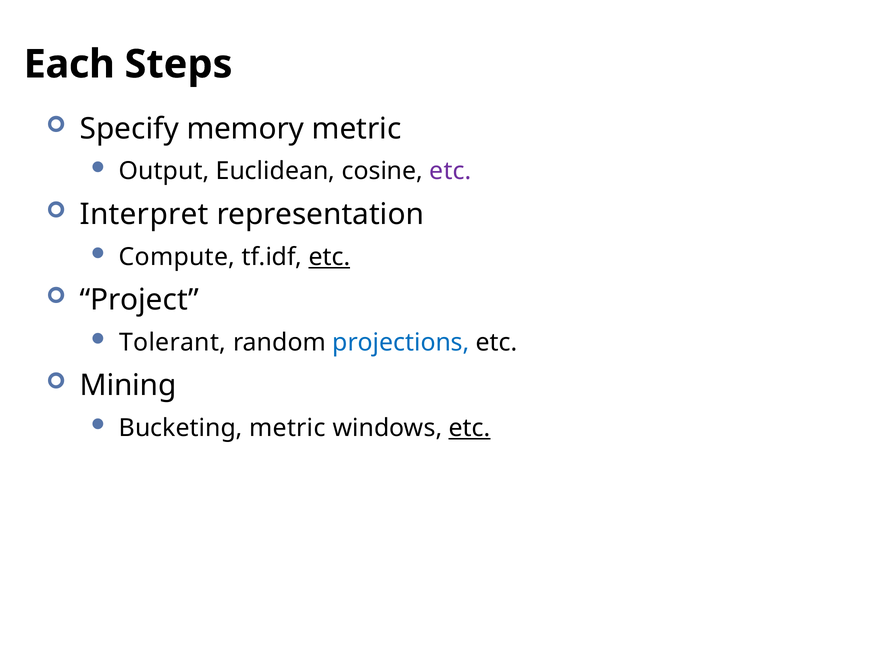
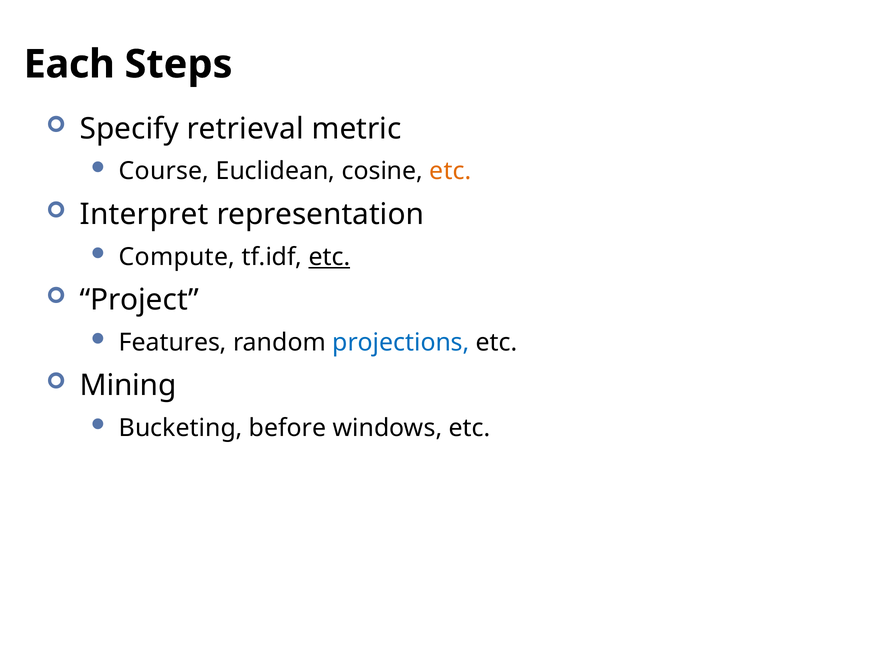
memory: memory -> retrieval
Output: Output -> Course
etc at (450, 171) colour: purple -> orange
Tolerant: Tolerant -> Features
Bucketing metric: metric -> before
etc at (470, 428) underline: present -> none
